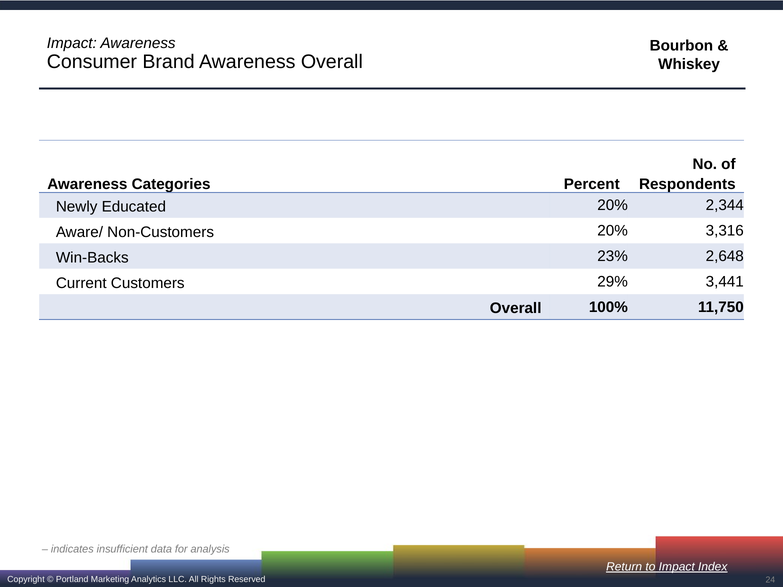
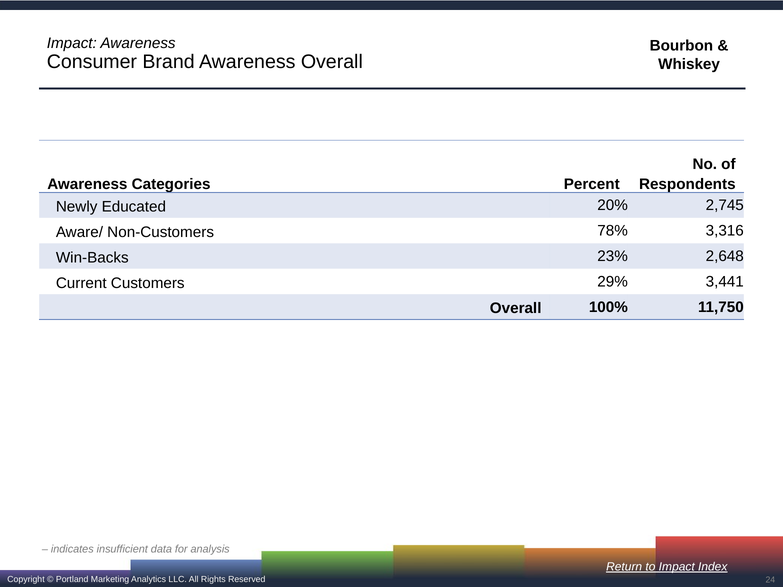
2,344: 2,344 -> 2,745
Non-Customers 20%: 20% -> 78%
